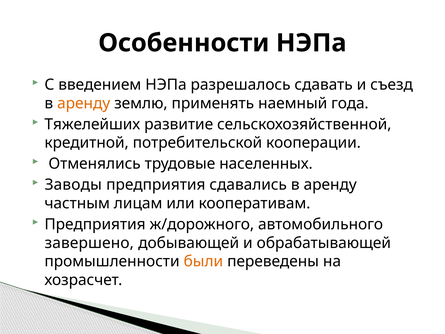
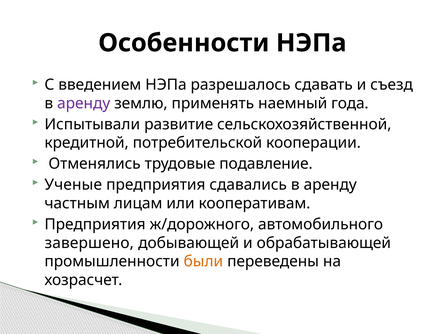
аренду at (84, 103) colour: orange -> purple
Тяжелейших: Тяжелейших -> Испытывали
населенных: населенных -> подавление
Заводы: Заводы -> Ученые
